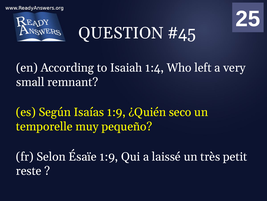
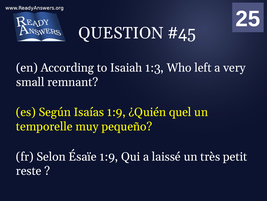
1:4: 1:4 -> 1:3
seco: seco -> quel
